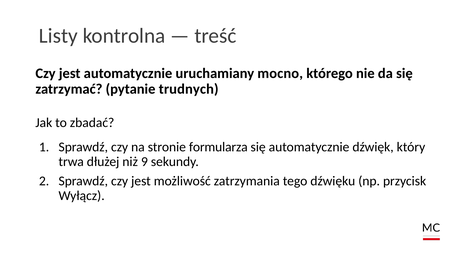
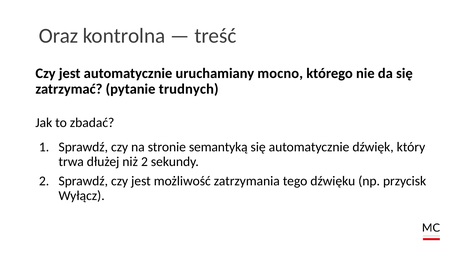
Listy: Listy -> Oraz
formularza: formularza -> semantyką
niż 9: 9 -> 2
